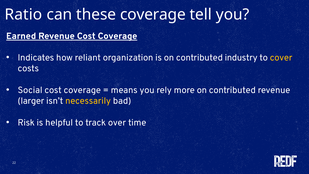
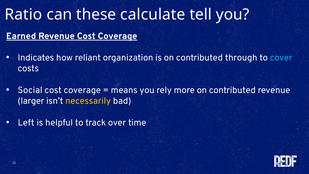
these coverage: coverage -> calculate
industry: industry -> through
cover colour: yellow -> light blue
Risk: Risk -> Left
